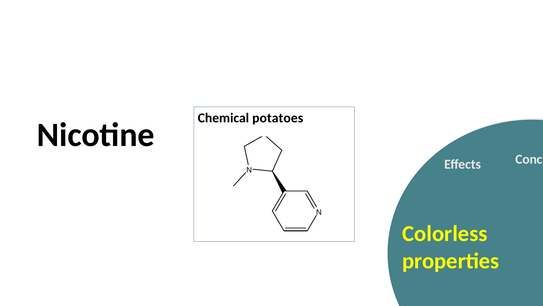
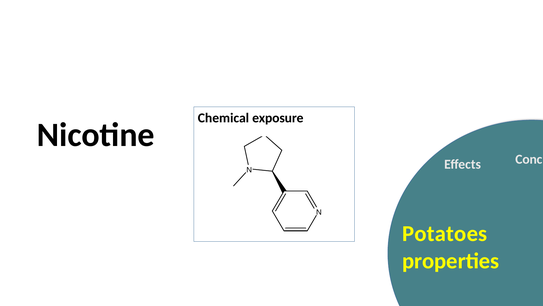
potatoes: potatoes -> exposure
Colorless: Colorless -> Potatoes
